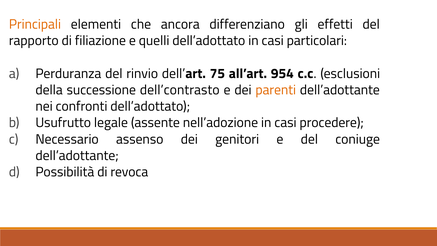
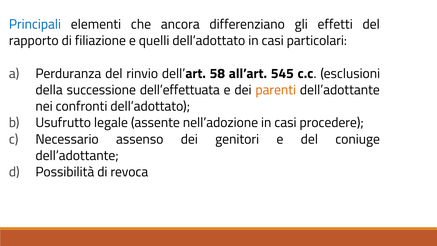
Principali colour: orange -> blue
75: 75 -> 58
954: 954 -> 545
dell’contrasto: dell’contrasto -> dell’effettuata
